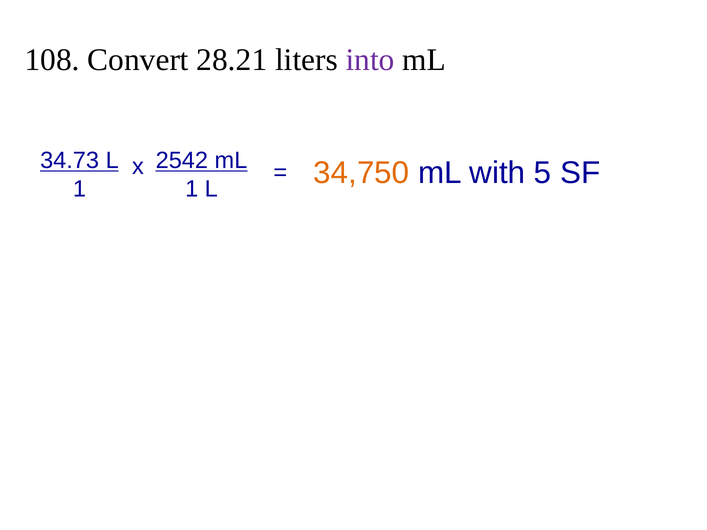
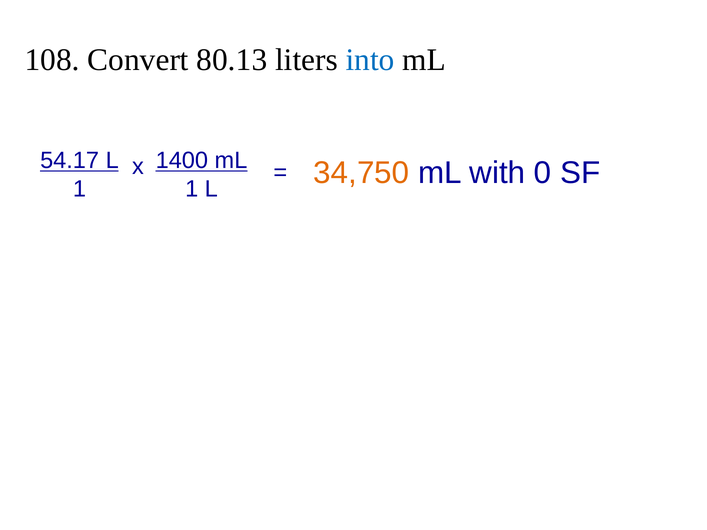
28.21: 28.21 -> 80.13
into colour: purple -> blue
34.73: 34.73 -> 54.17
2542: 2542 -> 1400
5: 5 -> 0
